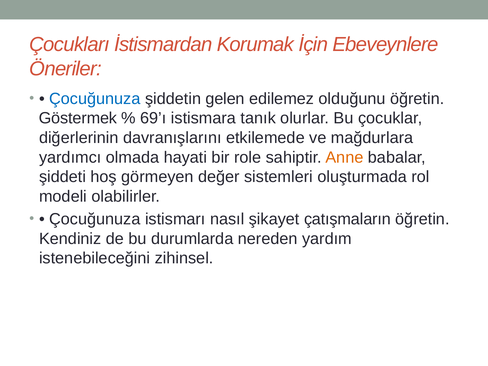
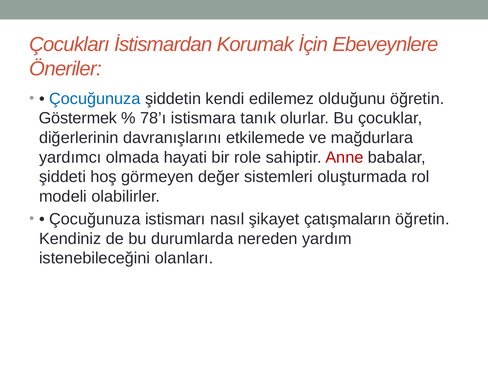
gelen: gelen -> kendi
69’ı: 69’ı -> 78’ı
Anne colour: orange -> red
zihinsel: zihinsel -> olanları
